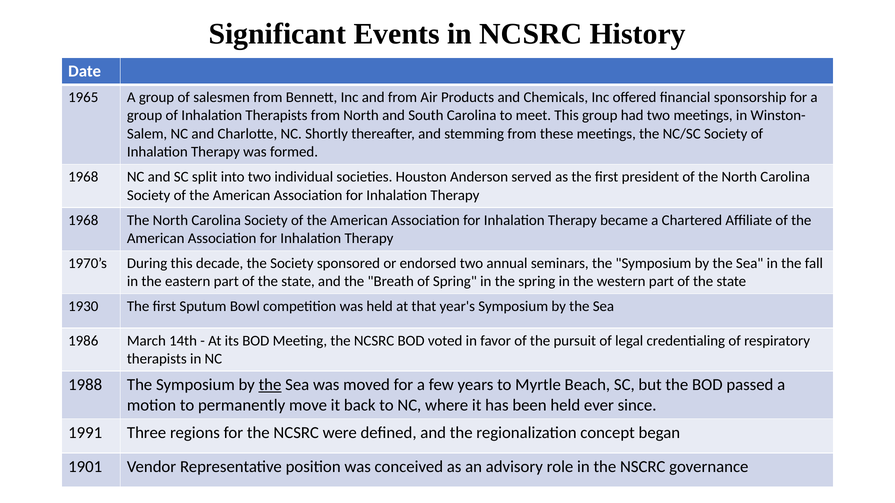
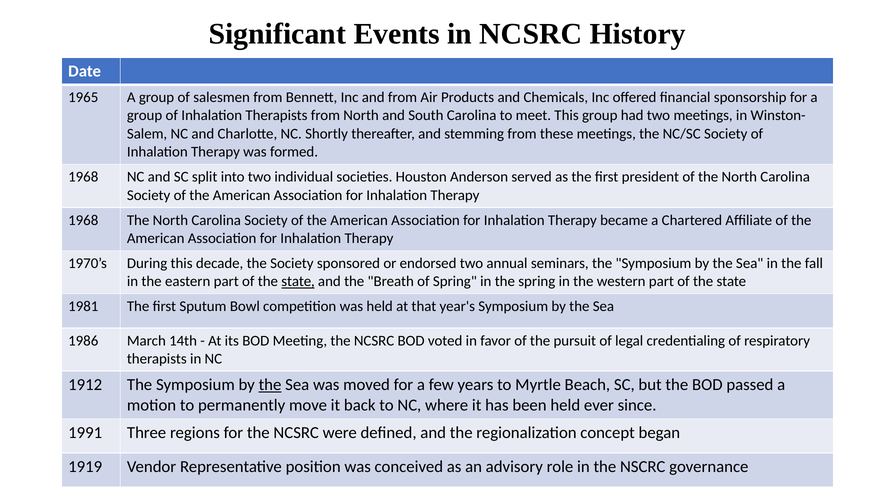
state at (298, 282) underline: none -> present
1930: 1930 -> 1981
1988: 1988 -> 1912
1901: 1901 -> 1919
